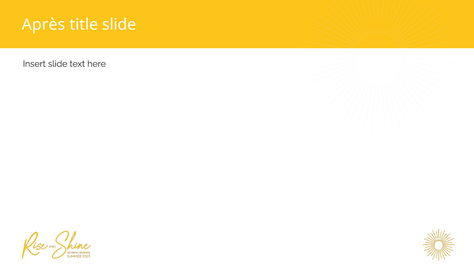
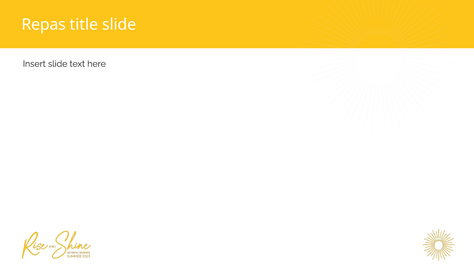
Après: Après -> Repas
